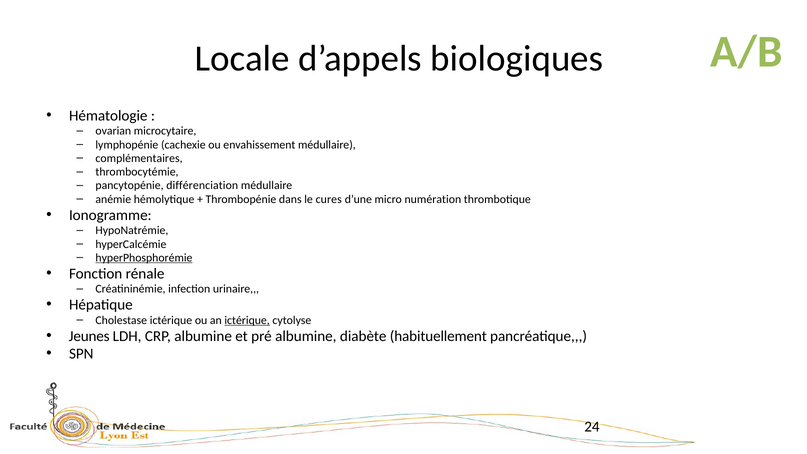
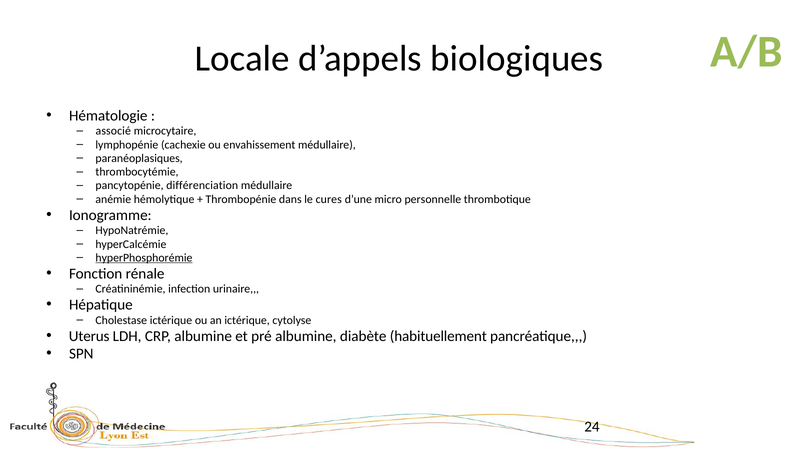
ovarian: ovarian -> associé
complémentaires: complémentaires -> paranéoplasiques
numération: numération -> personnelle
ictérique at (247, 320) underline: present -> none
Jeunes: Jeunes -> Uterus
